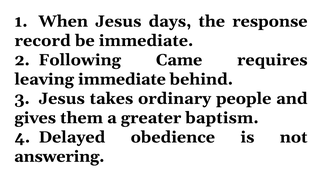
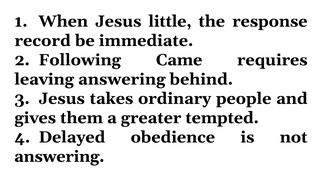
days: days -> little
leaving immediate: immediate -> answering
baptism: baptism -> tempted
